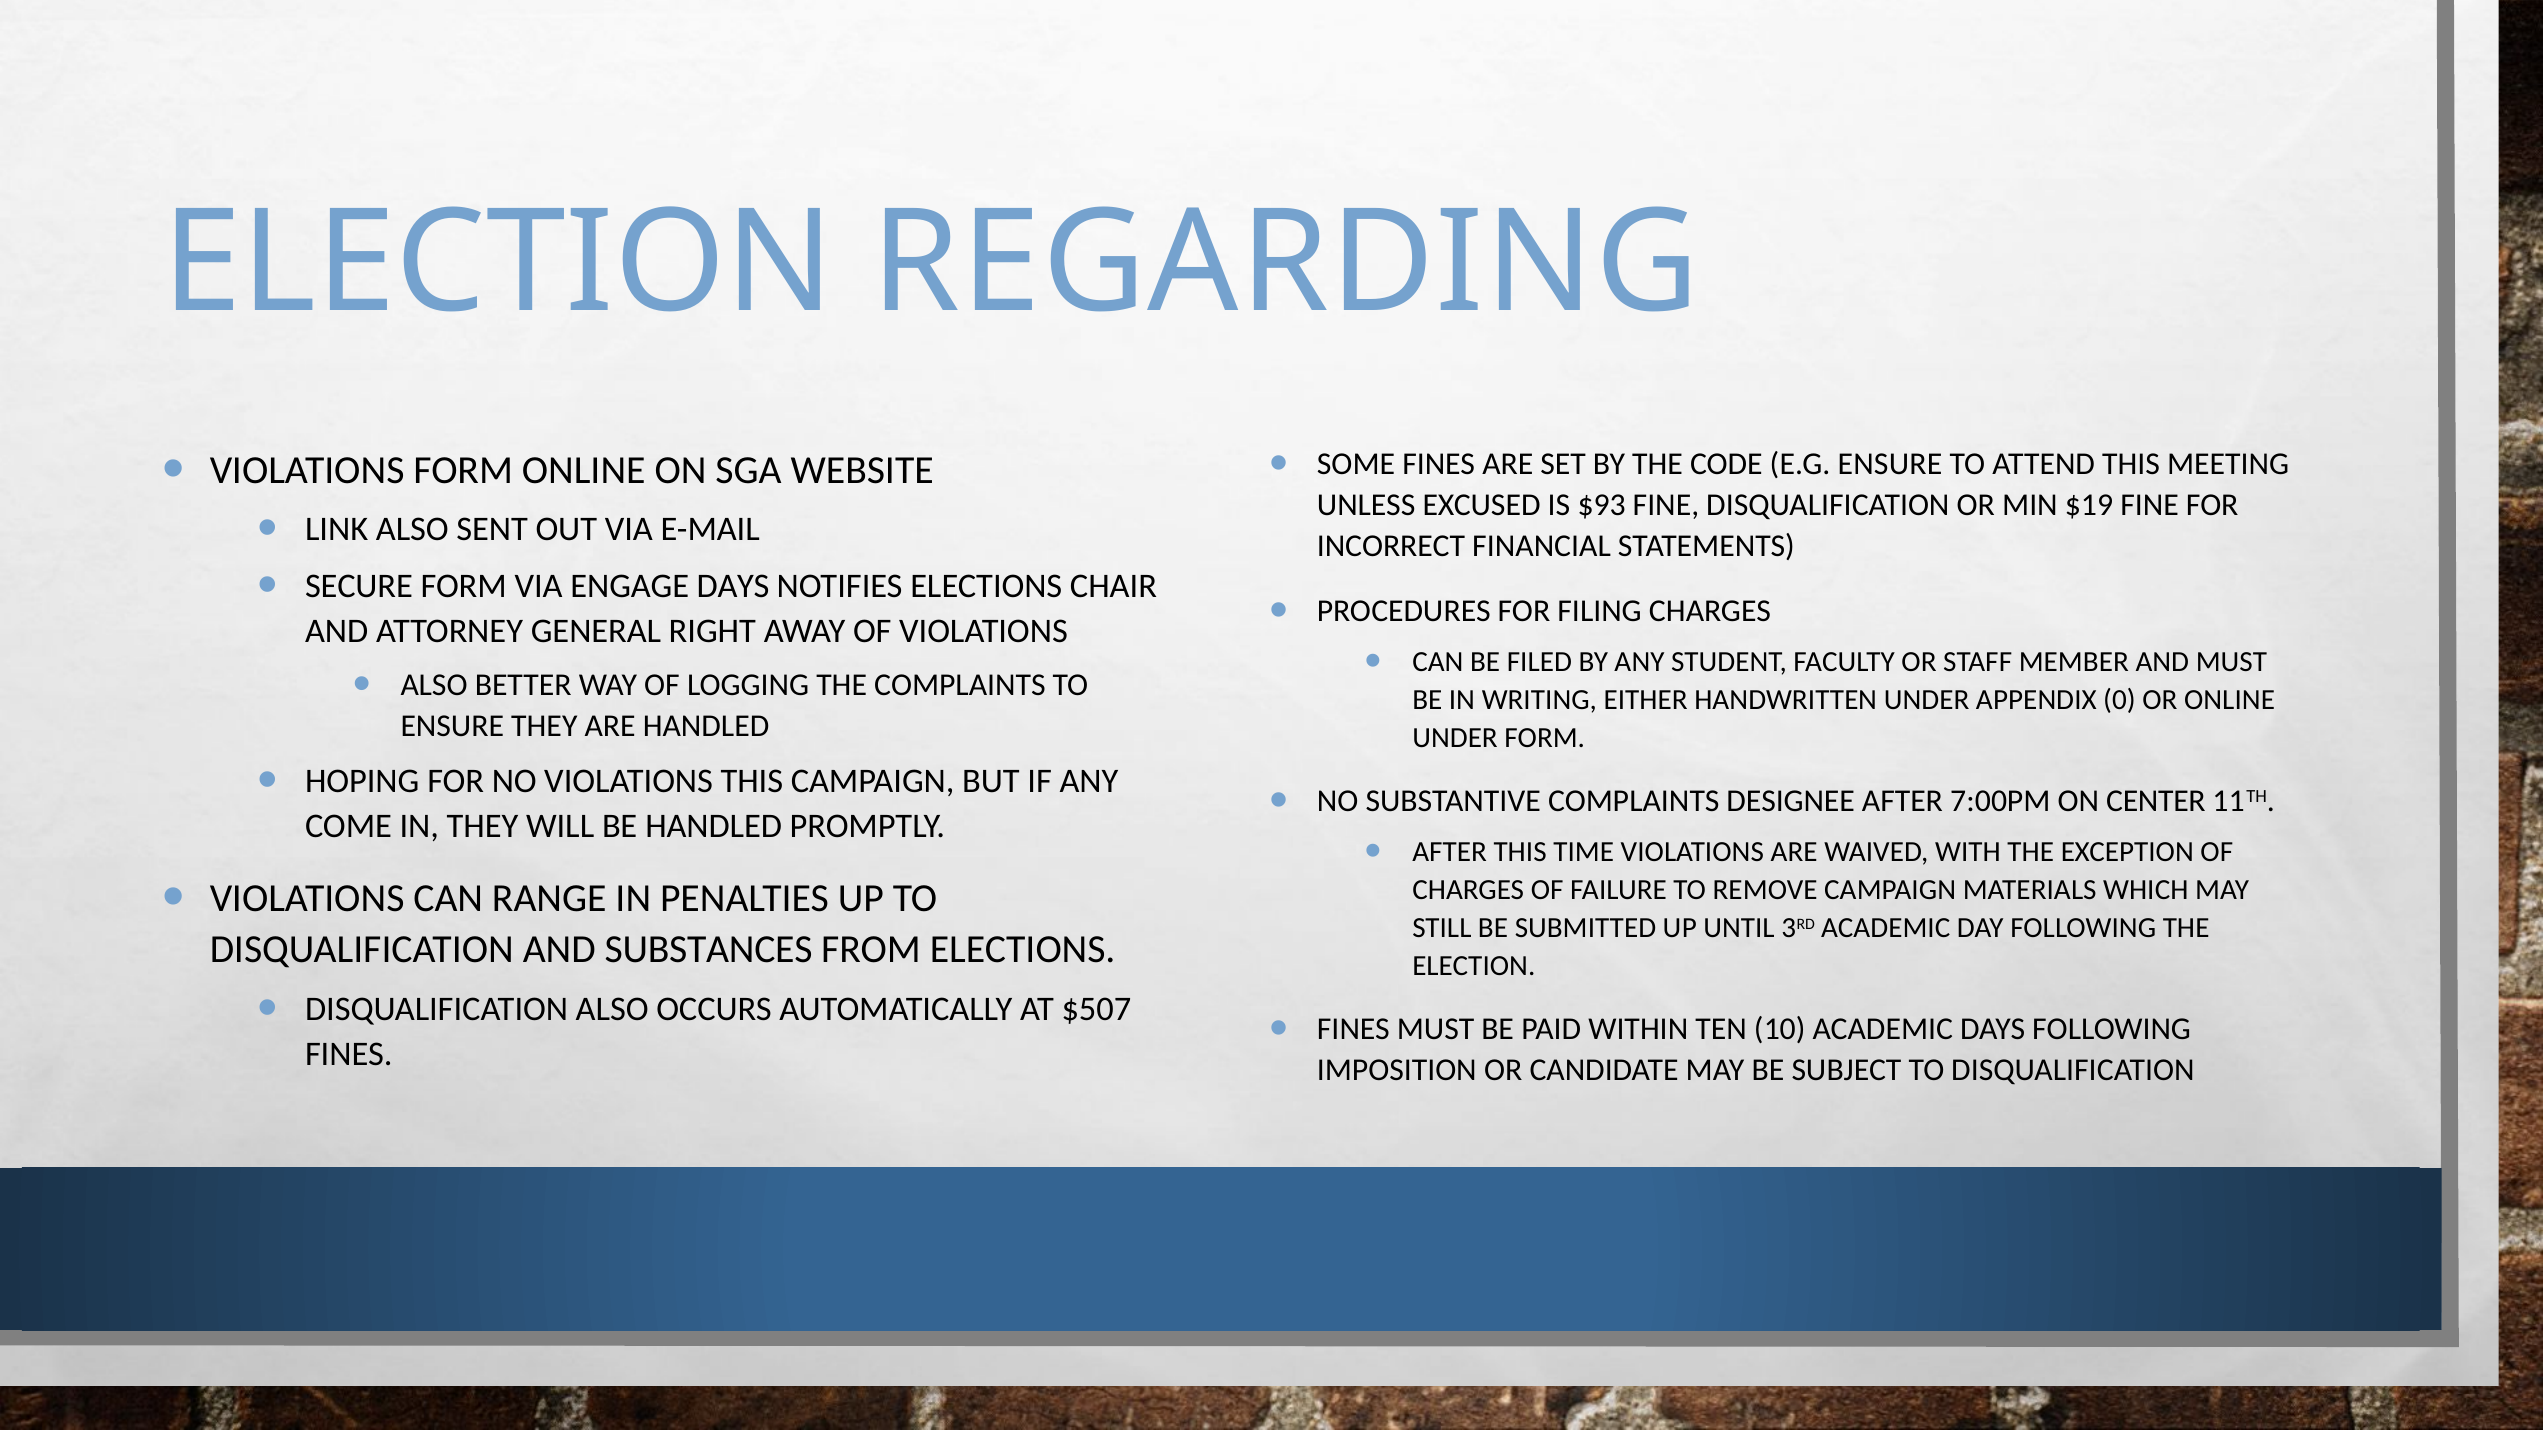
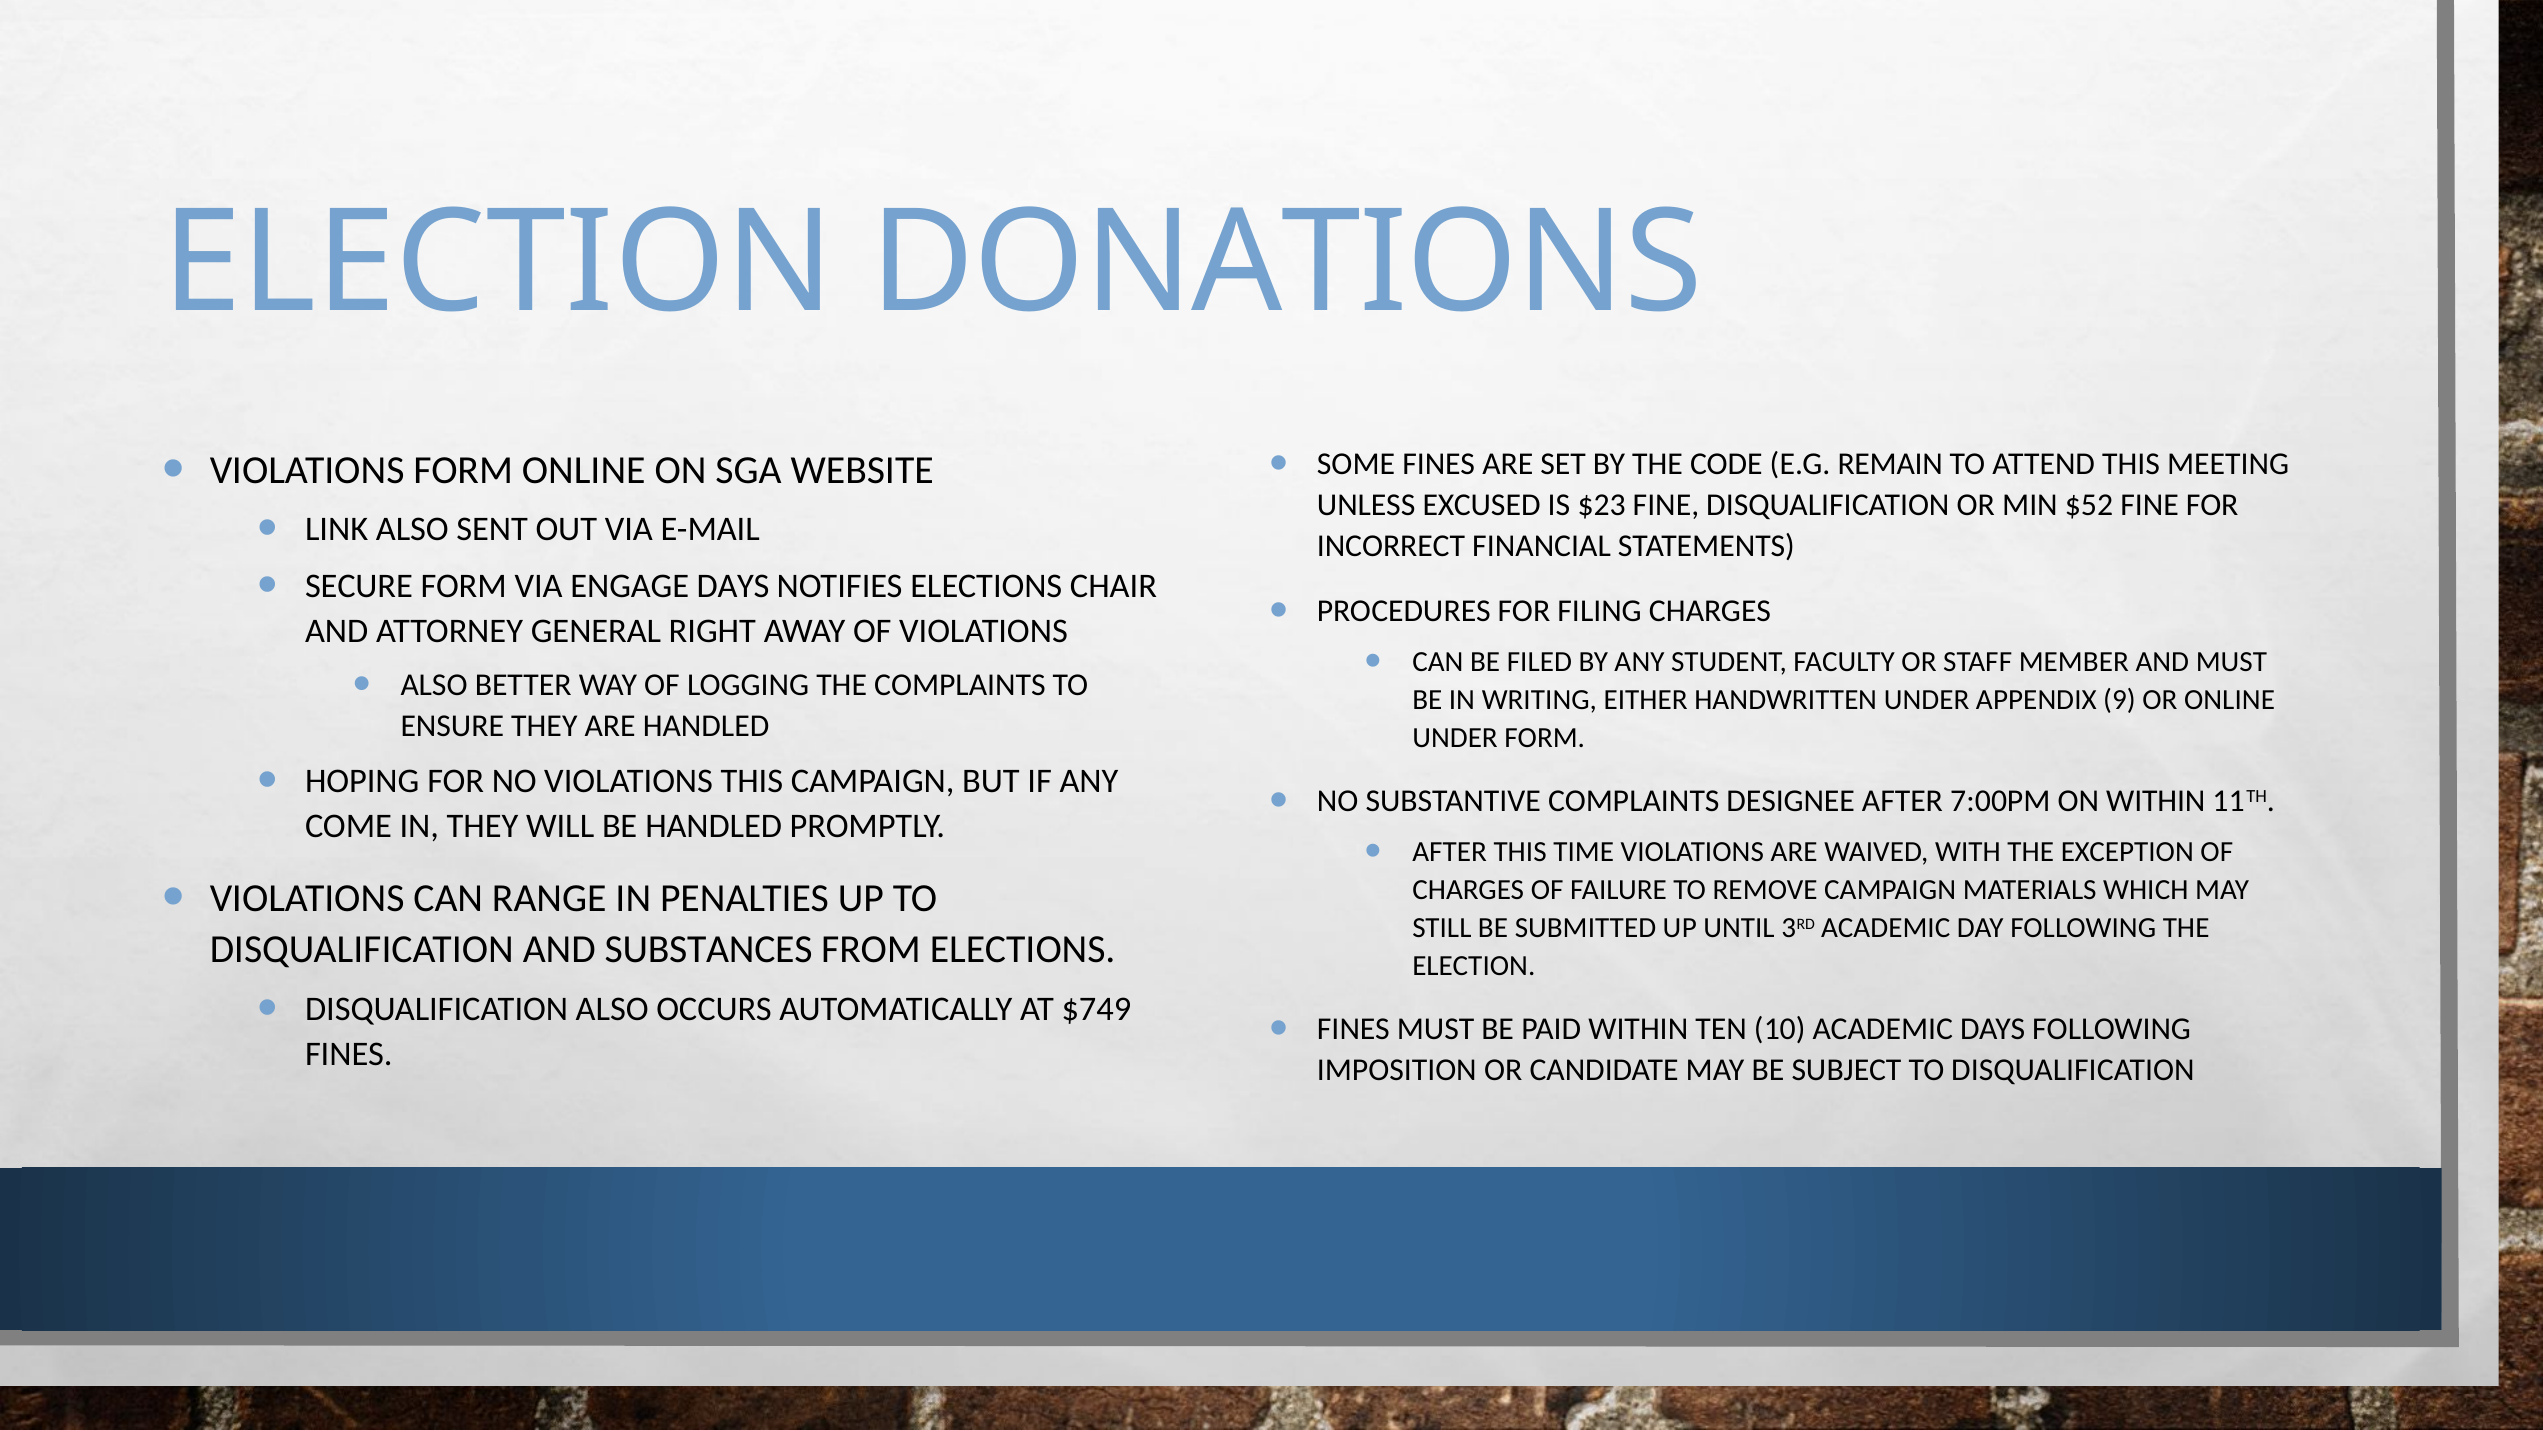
REGARDING: REGARDING -> DONATIONS
E.G ENSURE: ENSURE -> REMAIN
$93: $93 -> $23
$19: $19 -> $52
0: 0 -> 9
ON CENTER: CENTER -> WITHIN
$507: $507 -> $749
